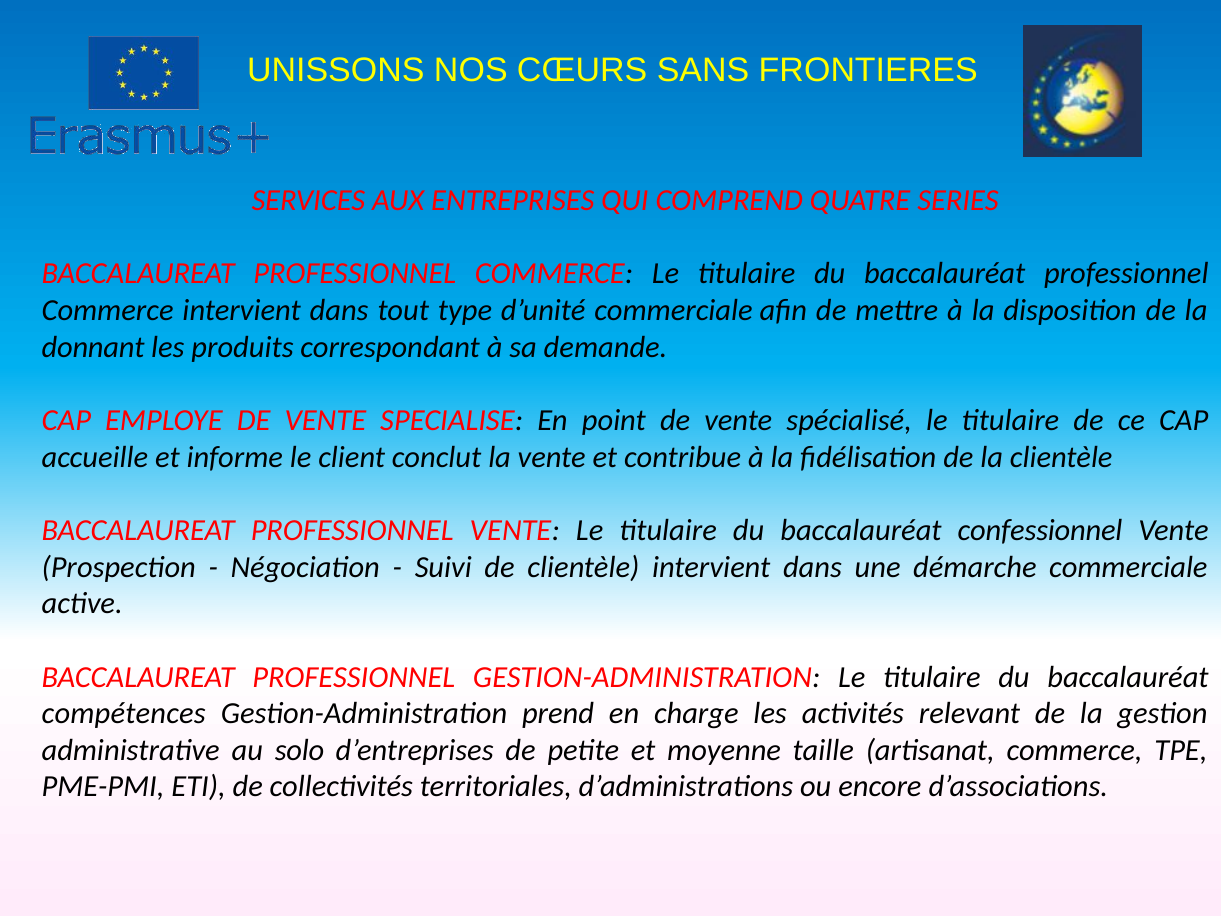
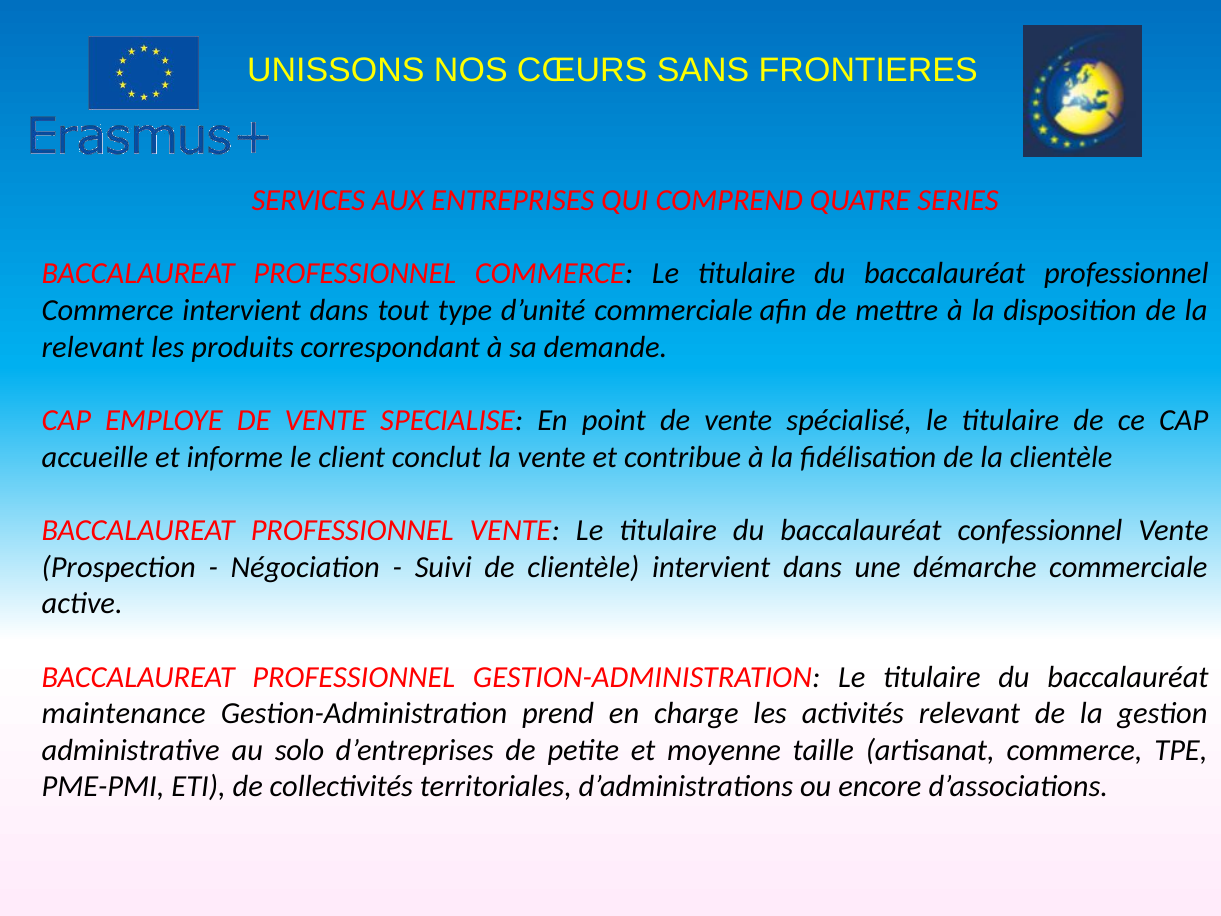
donnant at (93, 347): donnant -> relevant
compétences: compétences -> maintenance
